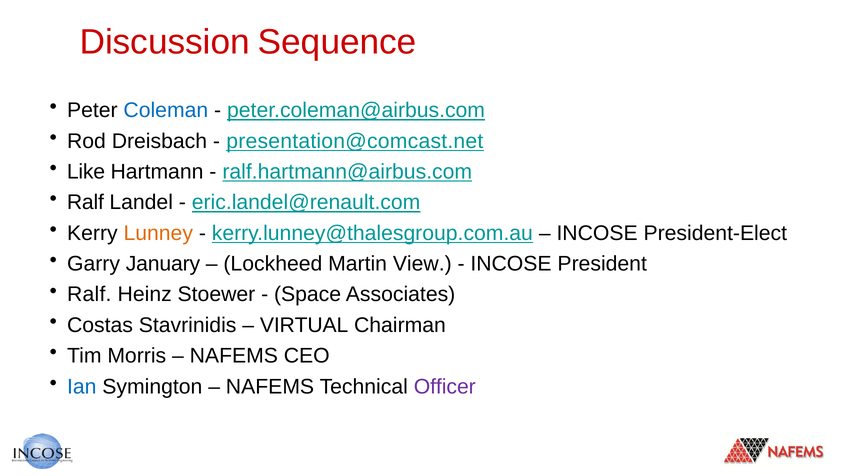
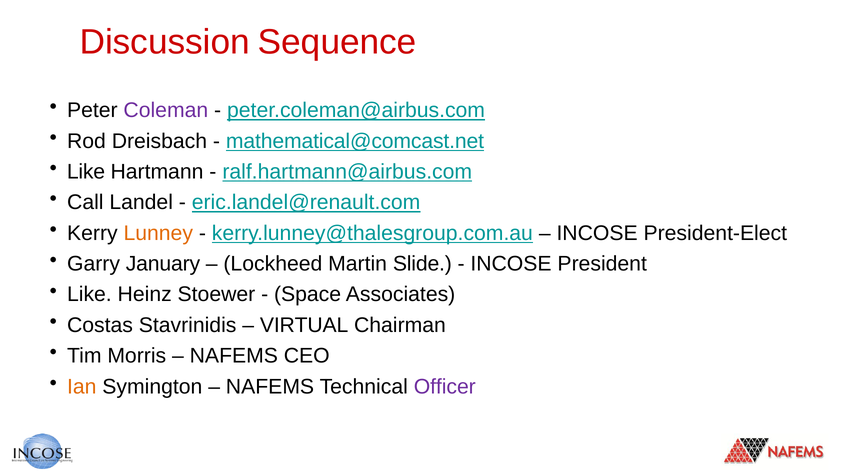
Coleman colour: blue -> purple
presentation@comcast.net: presentation@comcast.net -> mathematical@comcast.net
Ralf at (85, 203): Ralf -> Call
View: View -> Slide
Ralf at (89, 295): Ralf -> Like
Ian colour: blue -> orange
